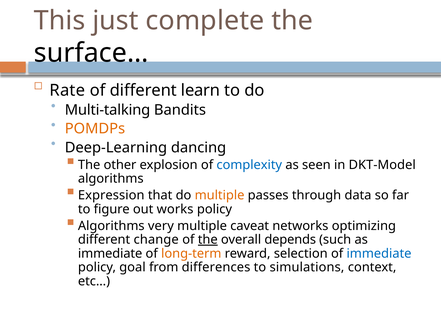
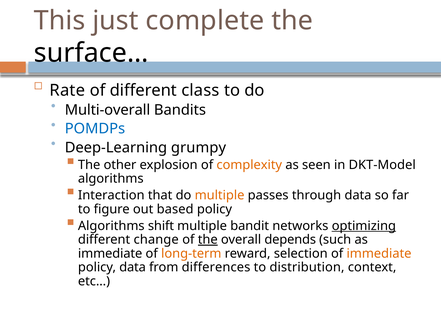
learn: learn -> class
Multi-talking: Multi-talking -> Multi-overall
POMDPs colour: orange -> blue
dancing: dancing -> grumpy
complexity colour: blue -> orange
Expression: Expression -> Interaction
works: works -> based
very: very -> shift
caveat: caveat -> bandit
optimizing underline: none -> present
immediate at (379, 254) colour: blue -> orange
policy goal: goal -> data
simulations: simulations -> distribution
